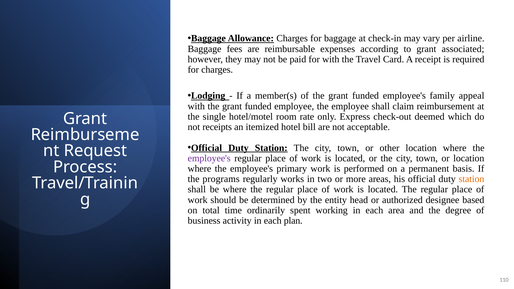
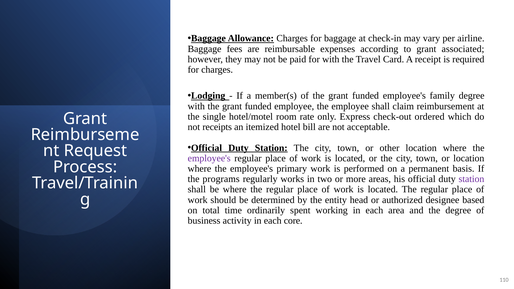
family appeal: appeal -> degree
deemed: deemed -> ordered
station at (471, 179) colour: orange -> purple
plan: plan -> core
